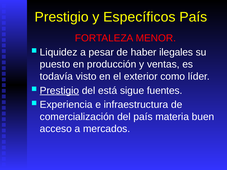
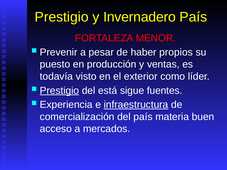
Específicos: Específicos -> Invernadero
Liquidez: Liquidez -> Prevenir
ilegales: ilegales -> propios
infraestructura underline: none -> present
